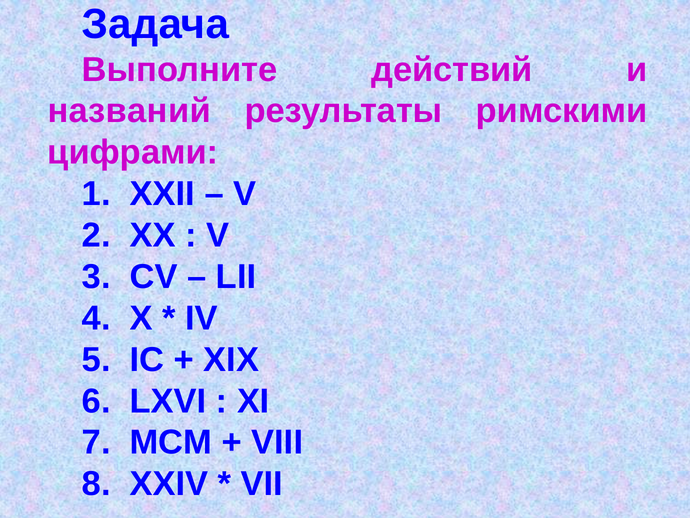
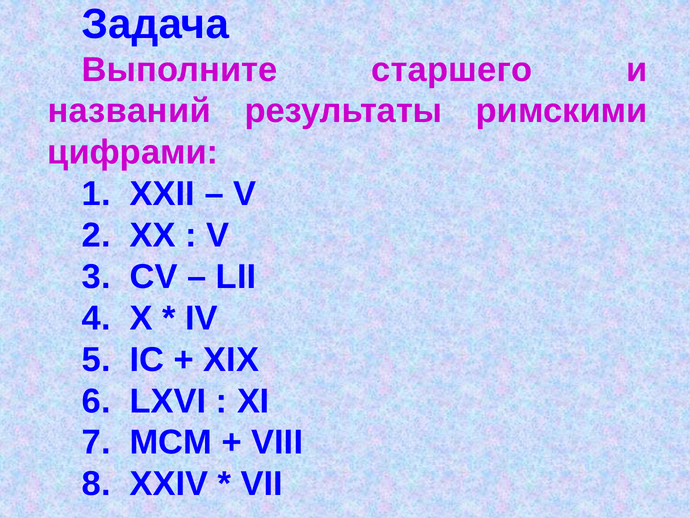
действий: действий -> старшего
